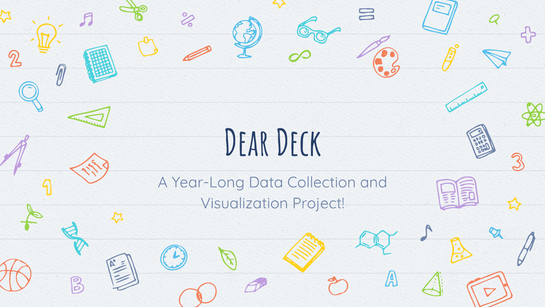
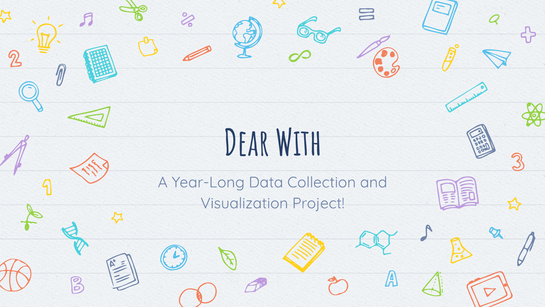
Deck: Deck -> With
